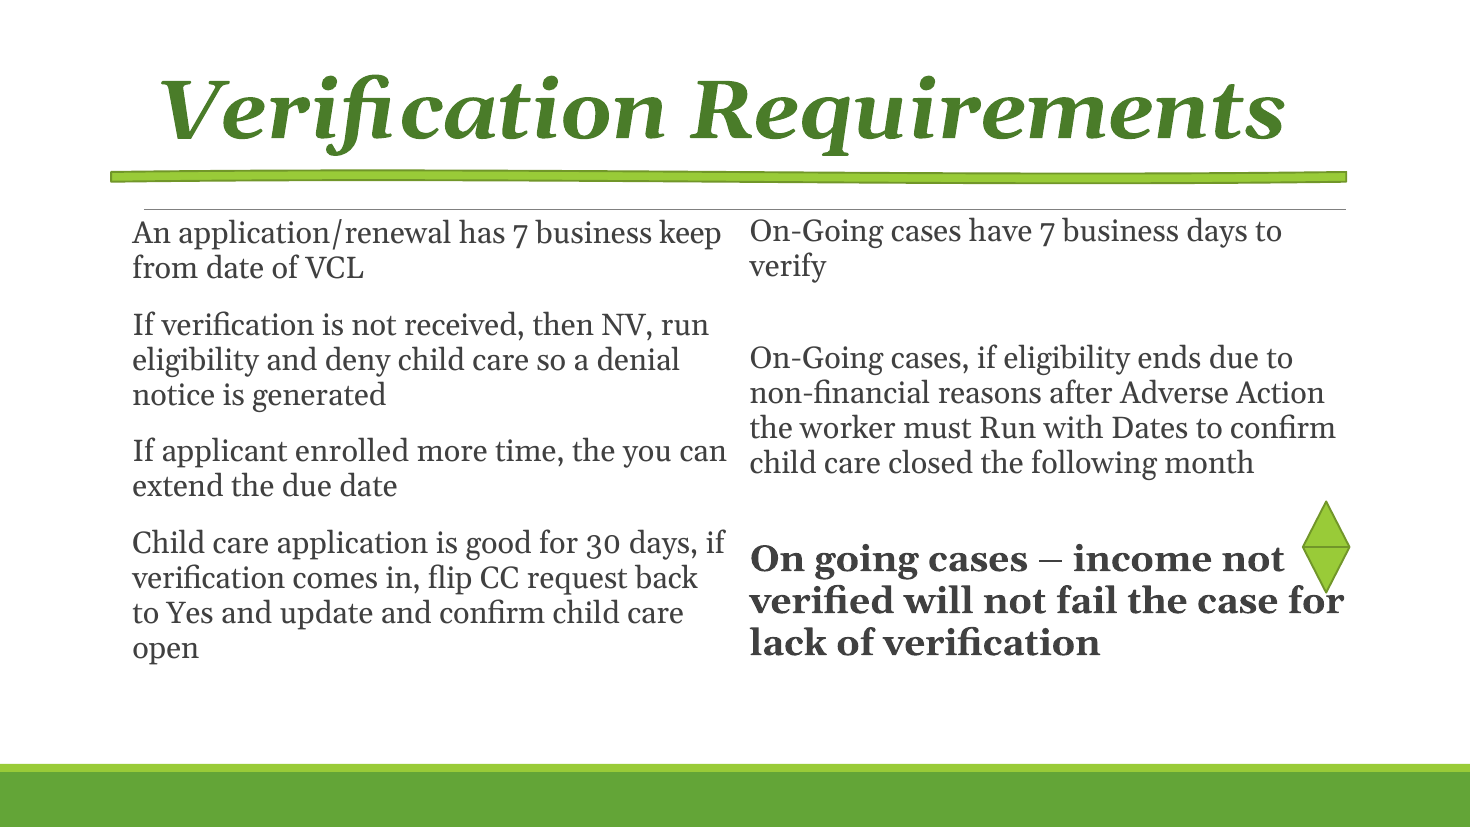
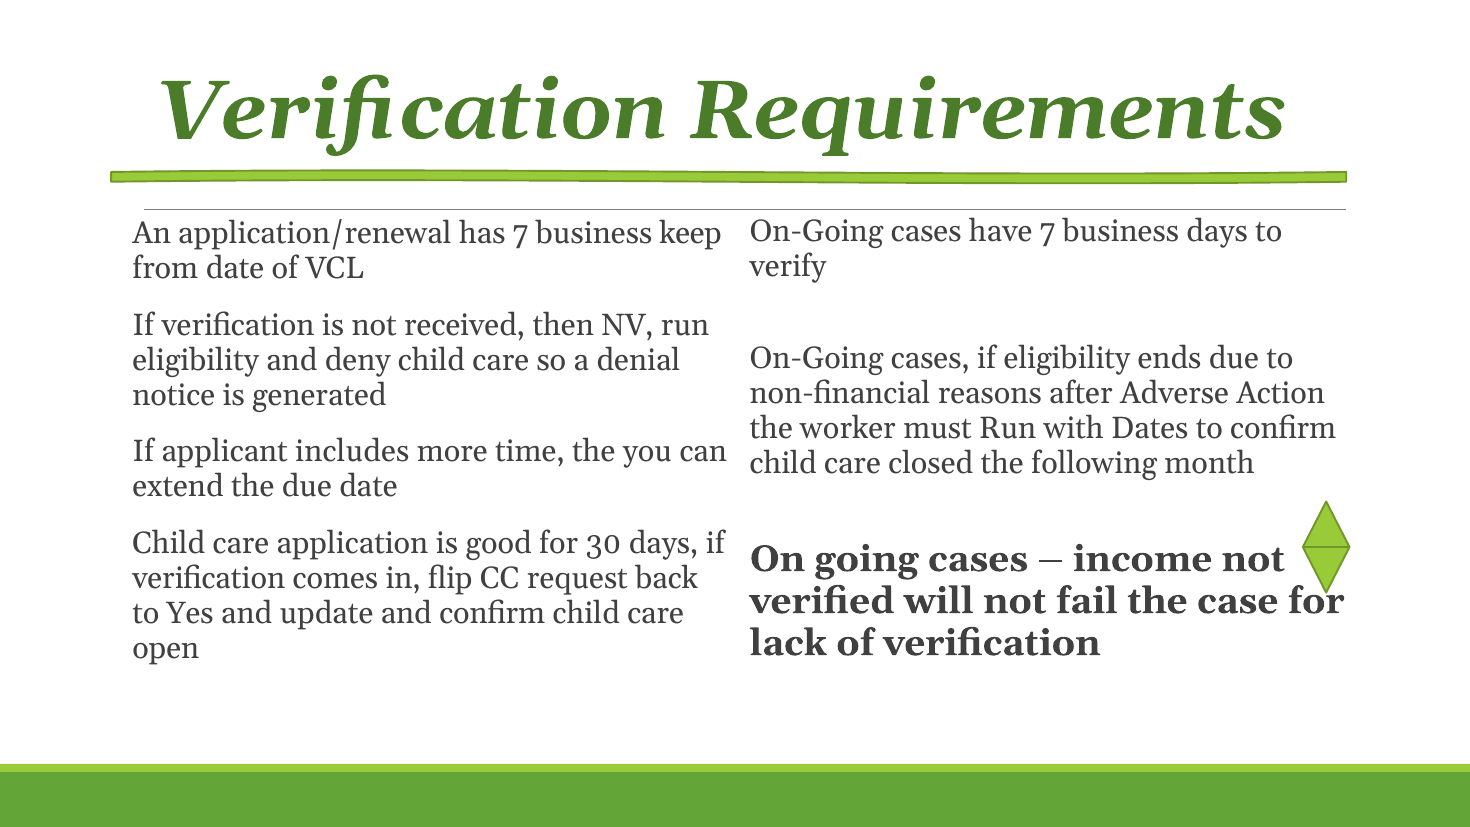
enrolled: enrolled -> includes
